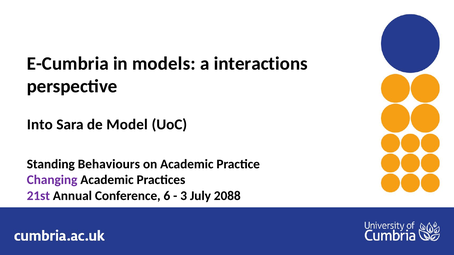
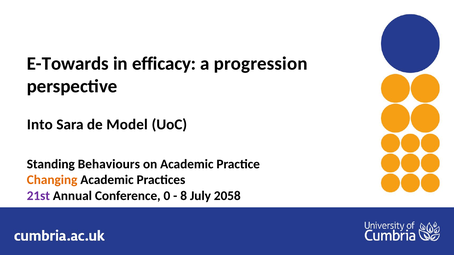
E-Cumbria: E-Cumbria -> E-Towards
models: models -> efficacy
interactions: interactions -> progression
Changing colour: purple -> orange
6: 6 -> 0
3: 3 -> 8
2088: 2088 -> 2058
